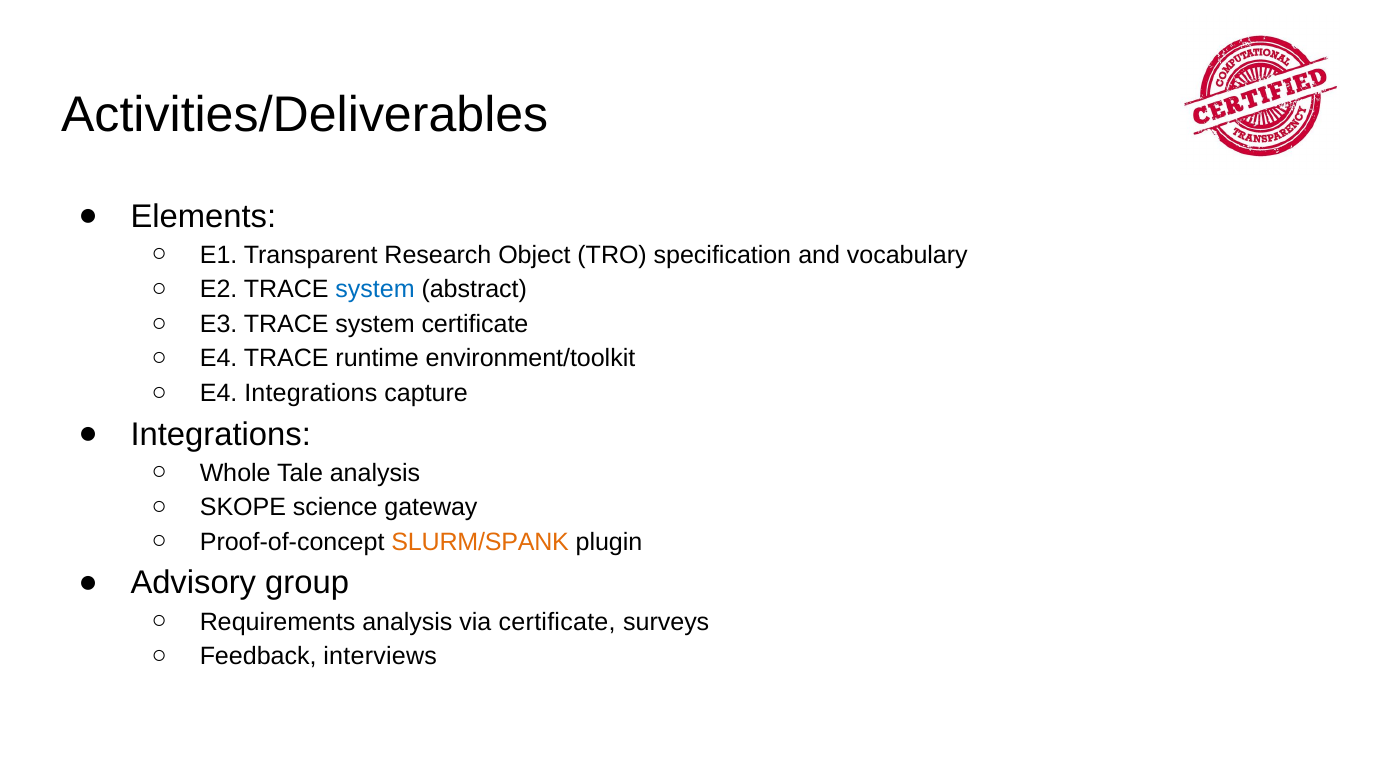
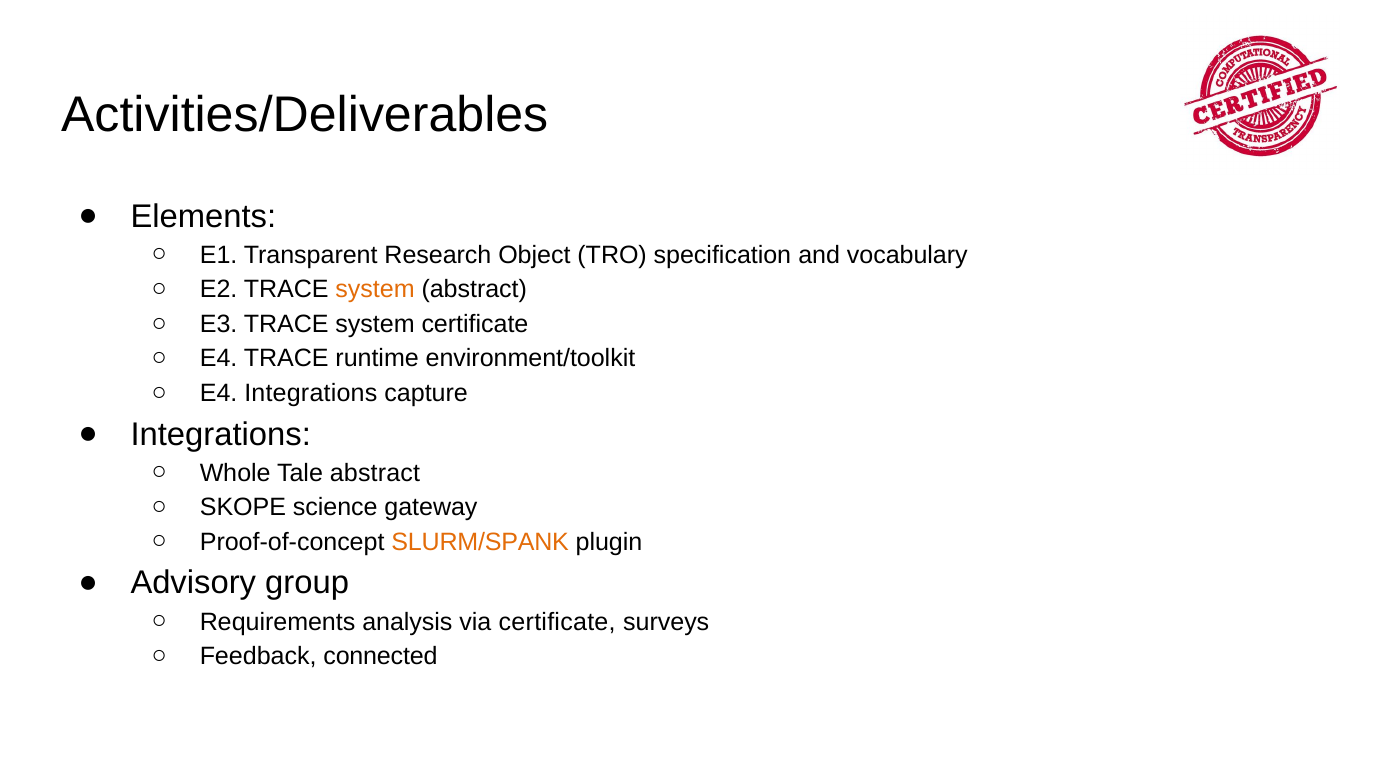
system at (375, 290) colour: blue -> orange
Tale analysis: analysis -> abstract
interviews: interviews -> connected
